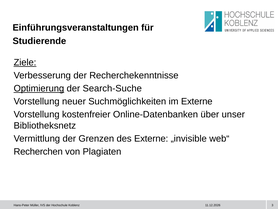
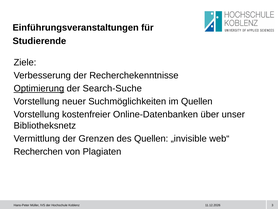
Ziele underline: present -> none
im Externe: Externe -> Quellen
des Externe: Externe -> Quellen
